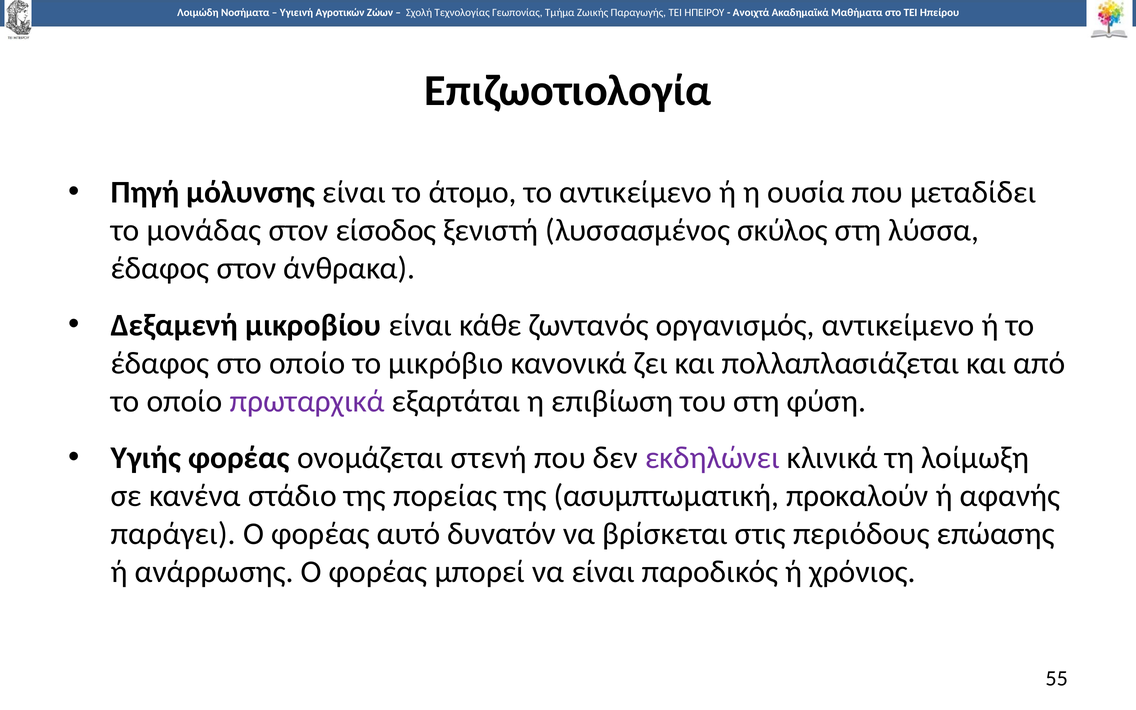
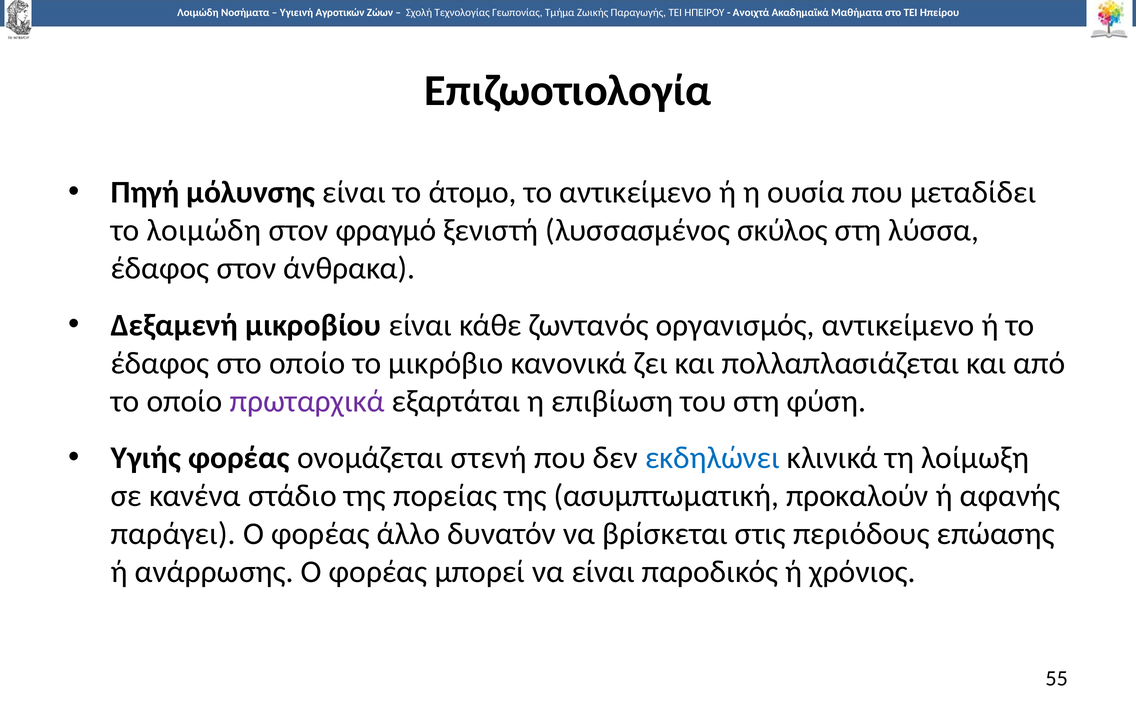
το μονάδας: μονάδας -> λοιμώδη
είσοδος: είσοδος -> φραγμό
εκδηλώνει colour: purple -> blue
αυτό: αυτό -> άλλο
